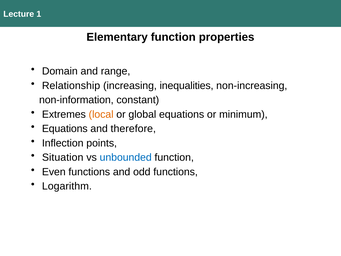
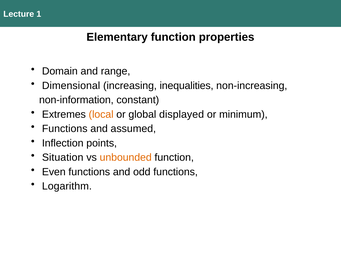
Relationship: Relationship -> Dimensional
global equations: equations -> displayed
Equations at (65, 129): Equations -> Functions
therefore: therefore -> assumed
unbounded colour: blue -> orange
